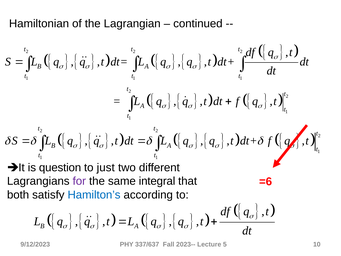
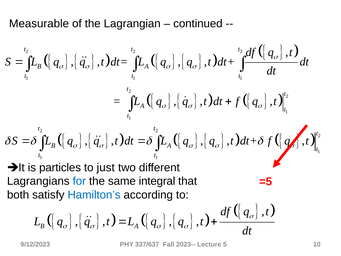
Hamiltonian: Hamiltonian -> Measurable
question: question -> particles
for colour: purple -> blue
=6: =6 -> =5
